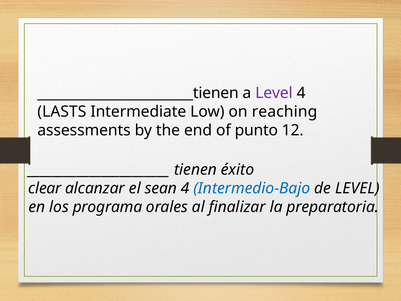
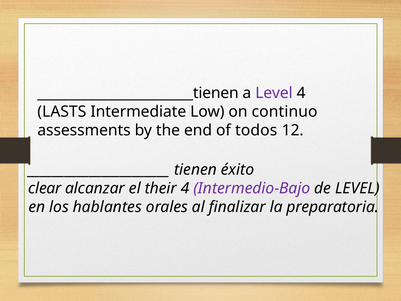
reaching: reaching -> continuo
punto: punto -> todos
sean: sean -> their
Intermedio-Bajo colour: blue -> purple
programa: programa -> hablantes
